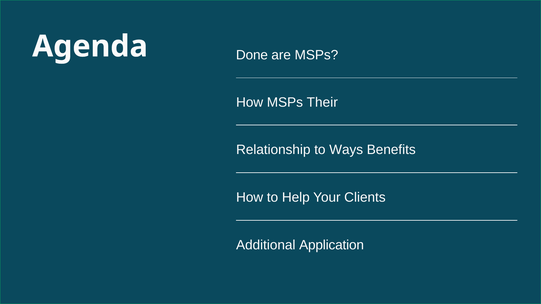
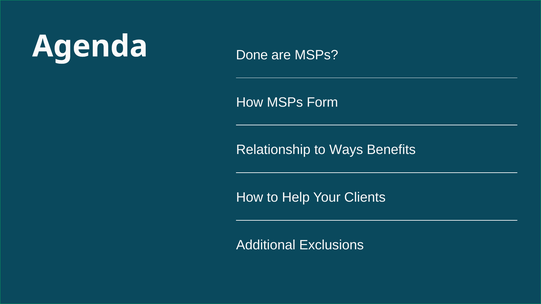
Their: Their -> Form
Application: Application -> Exclusions
